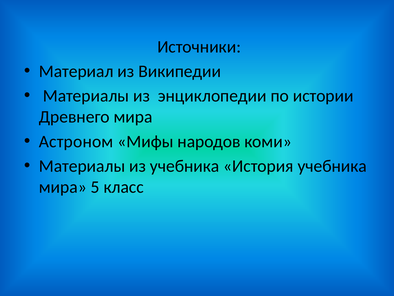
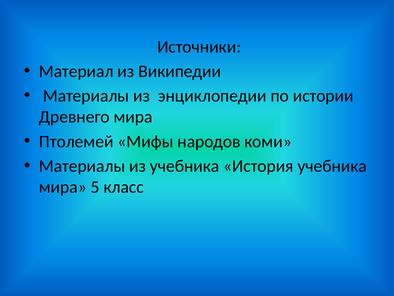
Астроном: Астроном -> Птолемей
